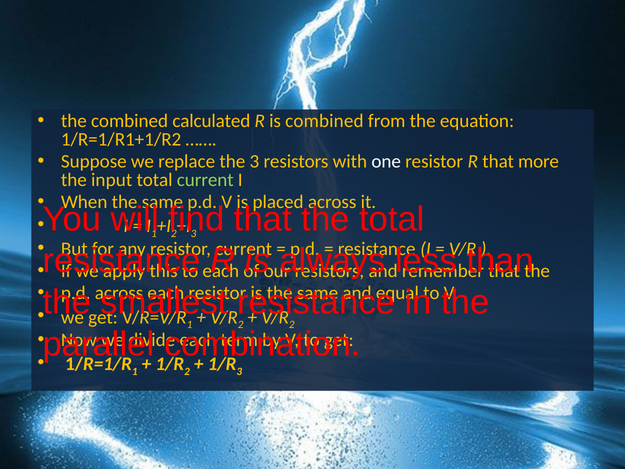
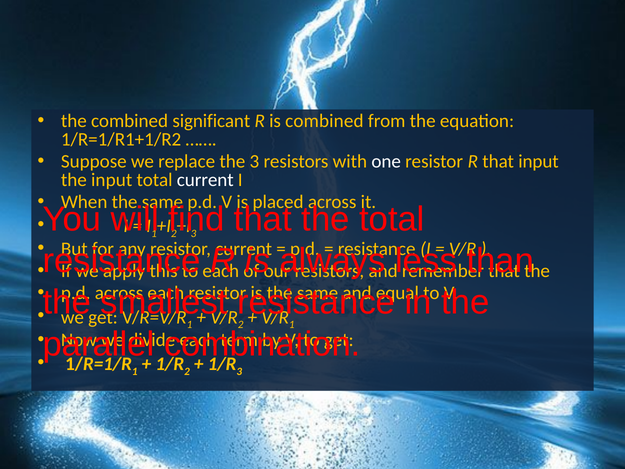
calculated: calculated -> significant
that more: more -> input
current at (205, 180) colour: light green -> white
2 at (292, 324): 2 -> 1
